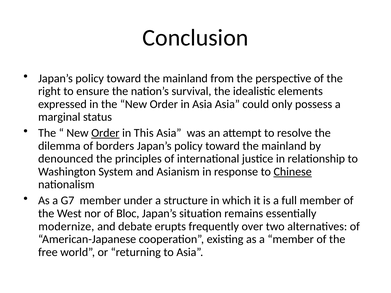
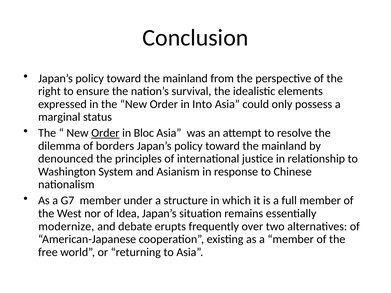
in Asia: Asia -> Into
This: This -> Bloc
Chinese underline: present -> none
Bloc: Bloc -> Idea
